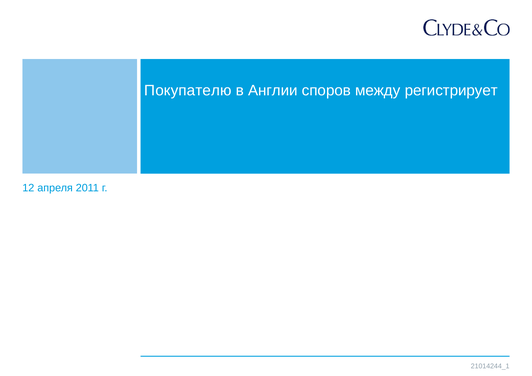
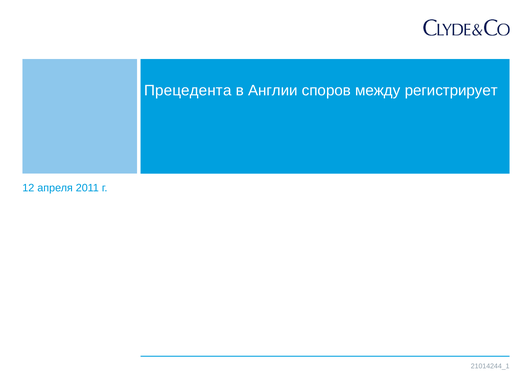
Покупателю: Покупателю -> Прецедента
